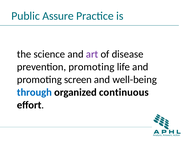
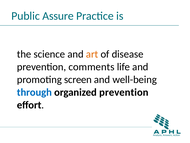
art colour: purple -> orange
prevention promoting: promoting -> comments
organized continuous: continuous -> prevention
